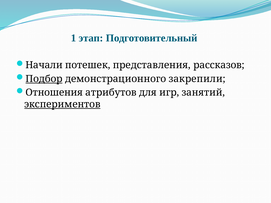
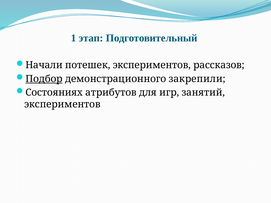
потешек представления: представления -> экспериментов
Отношения: Отношения -> Состояниях
экспериментов at (62, 104) underline: present -> none
